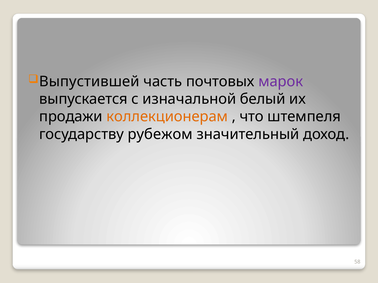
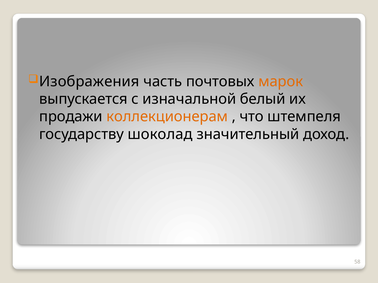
Выпустившей: Выпустившей -> Изображения
марок colour: purple -> orange
рубежом: рубежом -> шоколад
